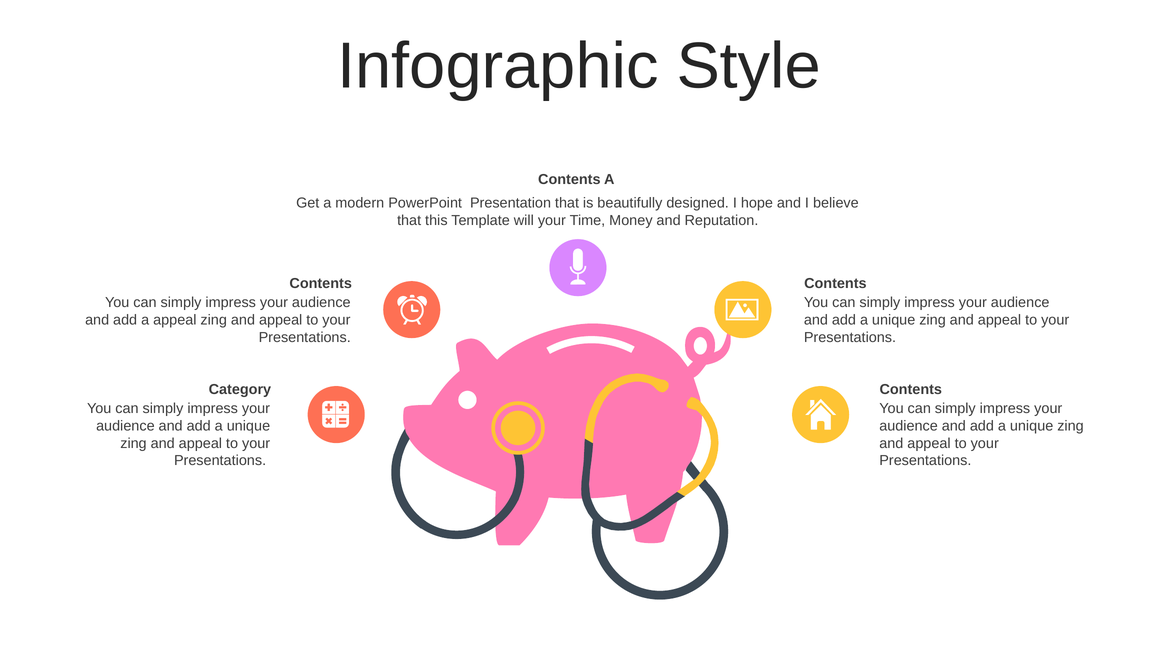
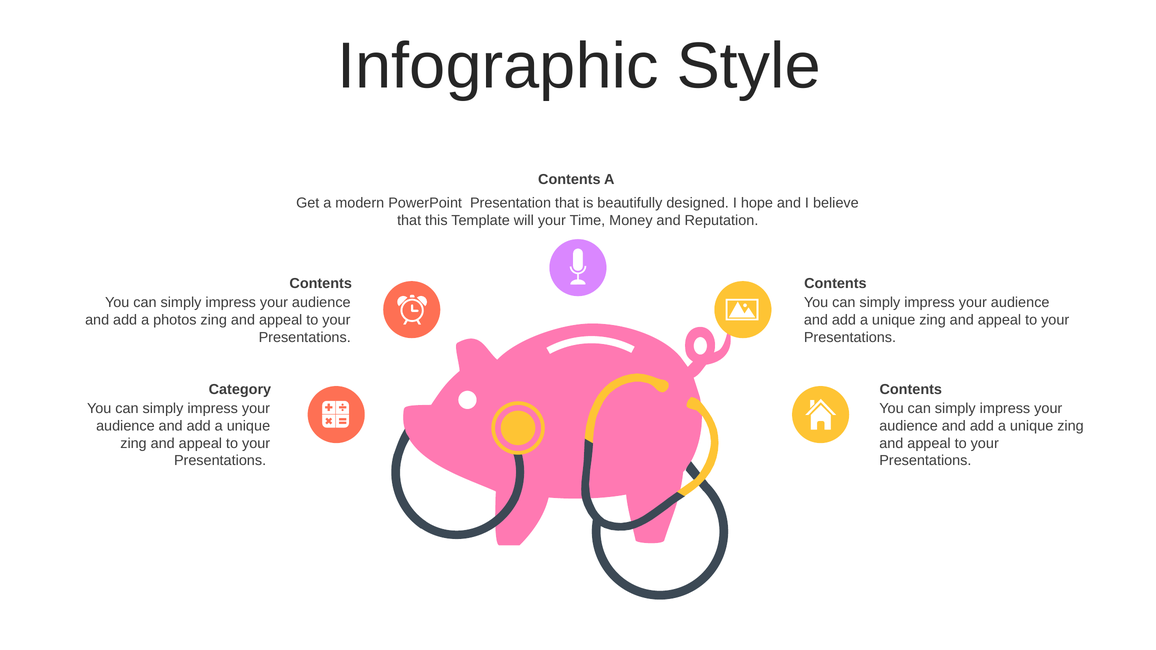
a appeal: appeal -> photos
